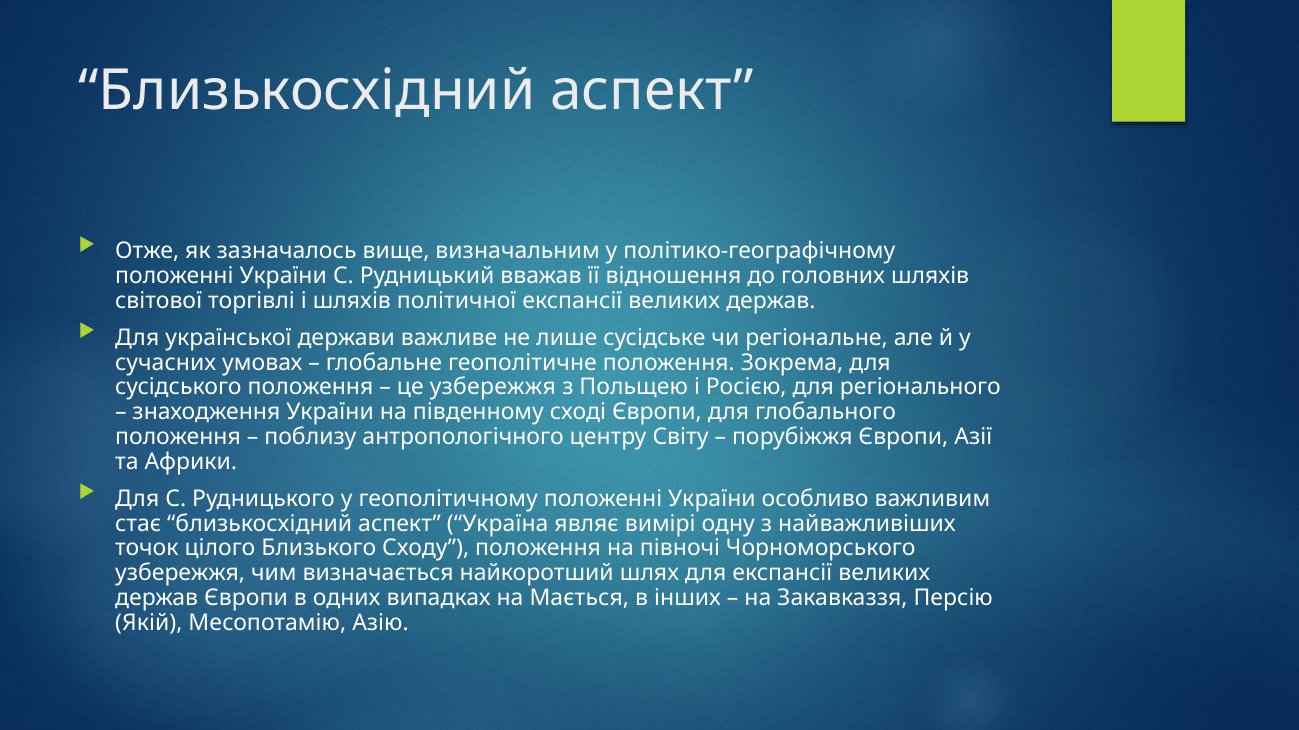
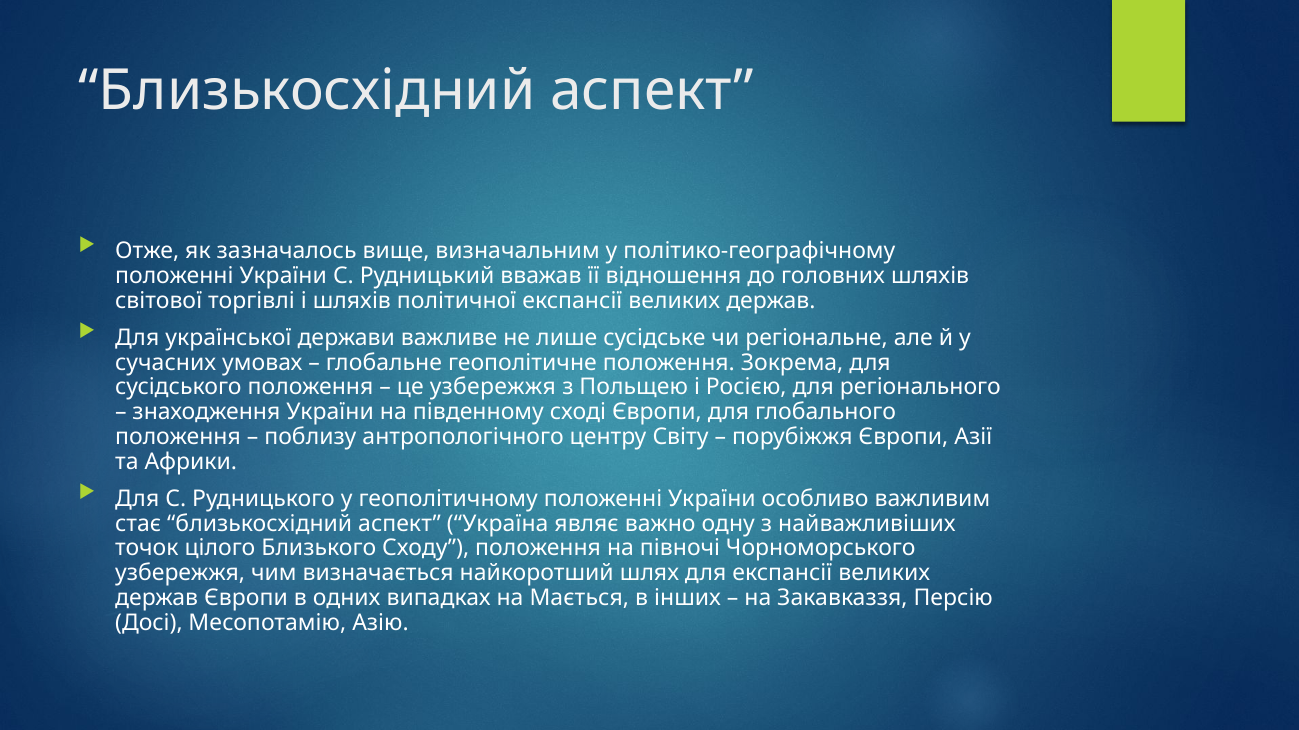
вимірі: вимірі -> важно
Якій: Якій -> Досі
